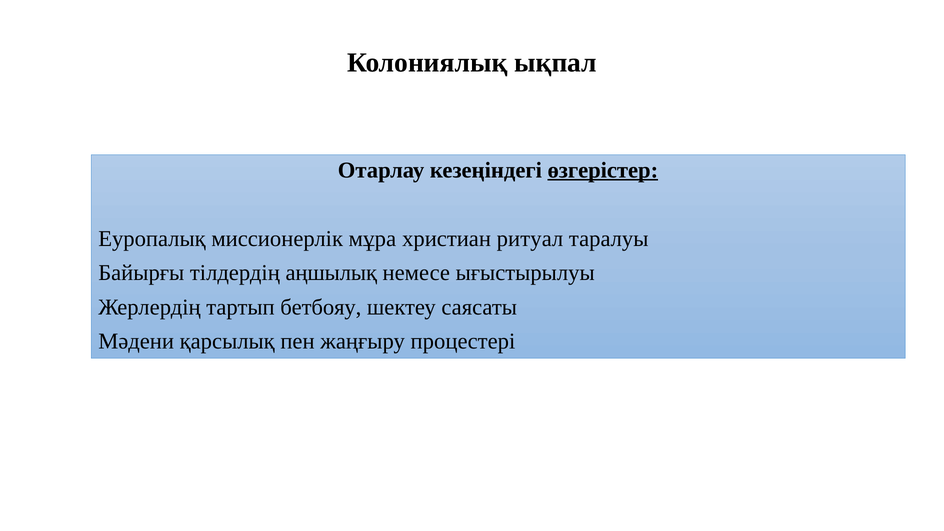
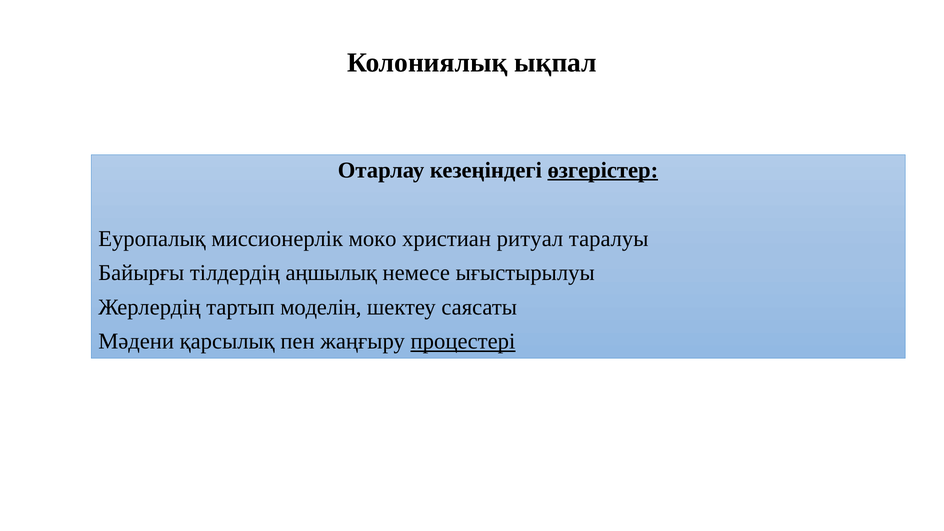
мұра: мұра -> моко
бетбояу: бетбояу -> моделін
процестері underline: none -> present
